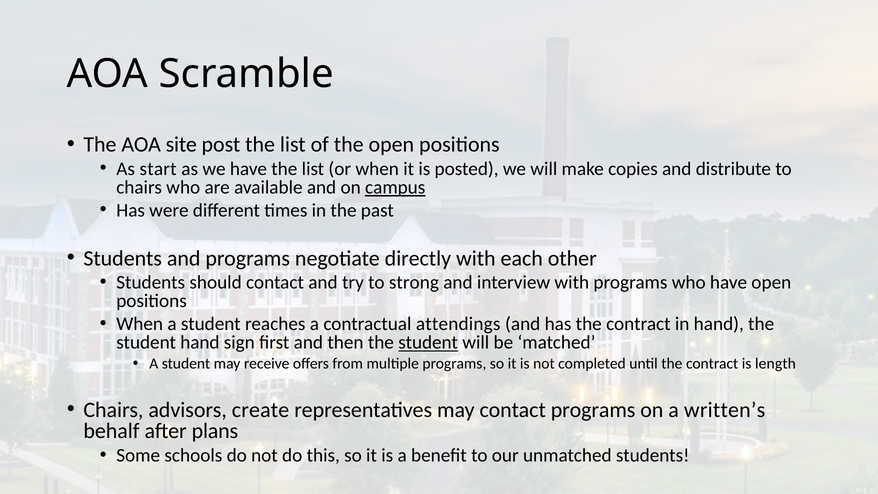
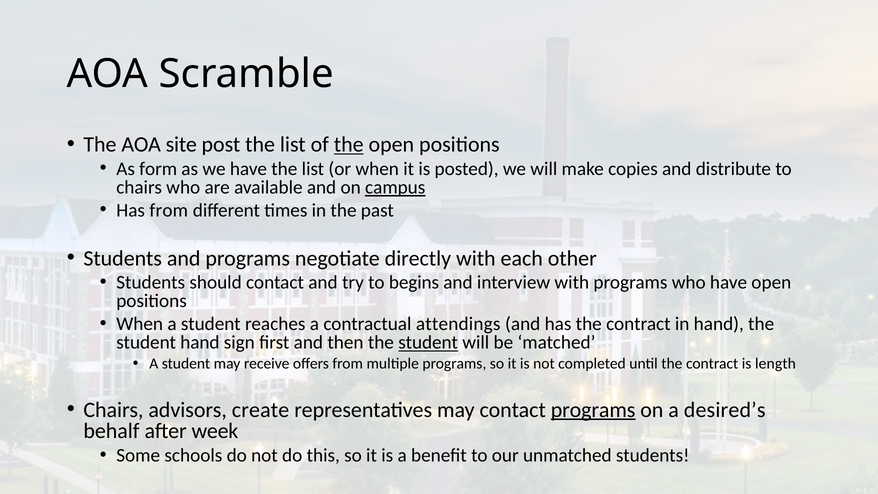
the at (349, 145) underline: none -> present
start: start -> form
Has were: were -> from
strong: strong -> begins
programs at (593, 410) underline: none -> present
written’s: written’s -> desired’s
plans: plans -> week
